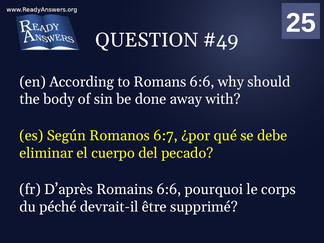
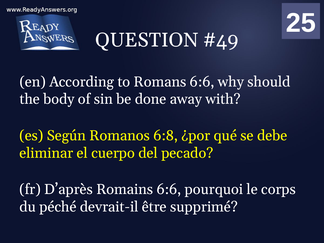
6:7: 6:7 -> 6:8
